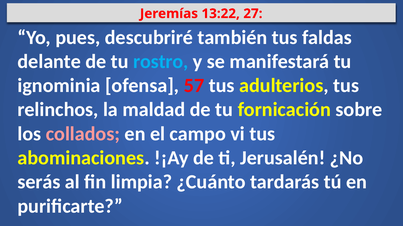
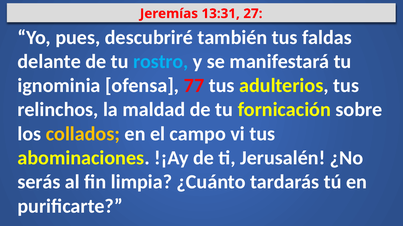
13:22: 13:22 -> 13:31
57: 57 -> 77
collados colour: pink -> yellow
